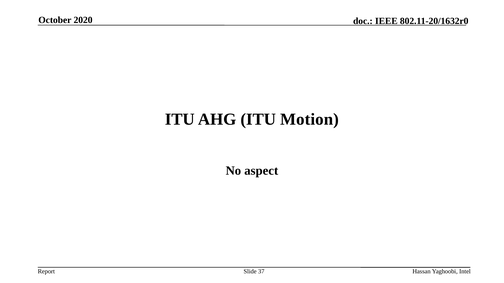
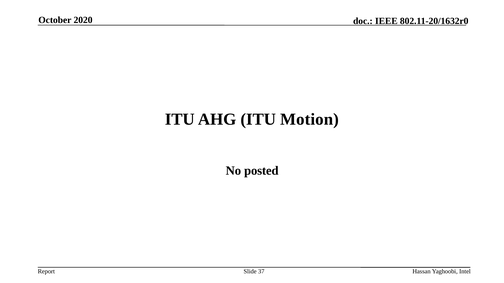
aspect: aspect -> posted
